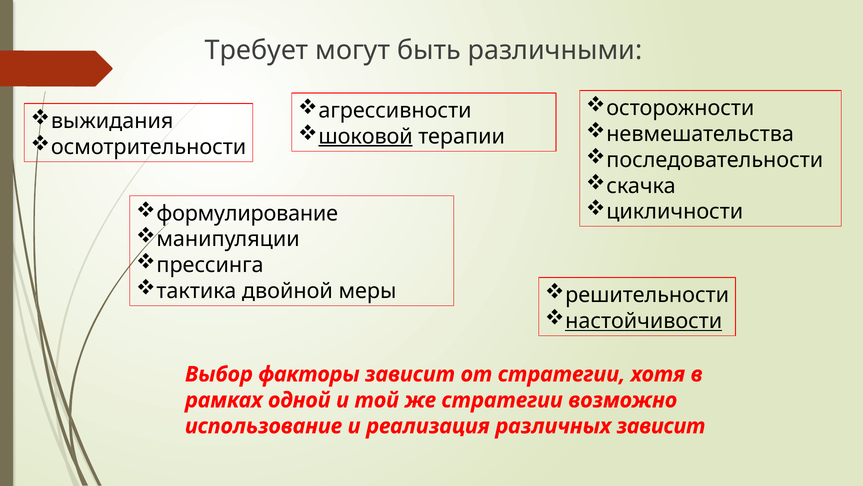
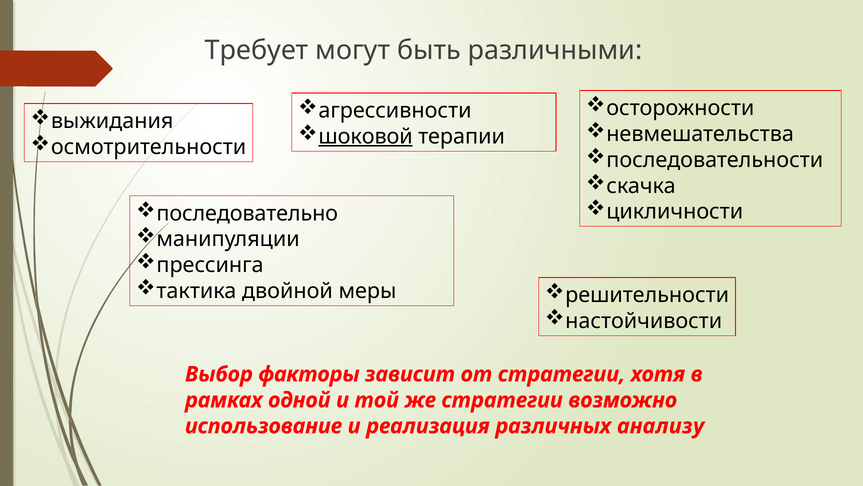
формулирование: формулирование -> последовательно
настойчивости underline: present -> none
различных зависит: зависит -> анализу
